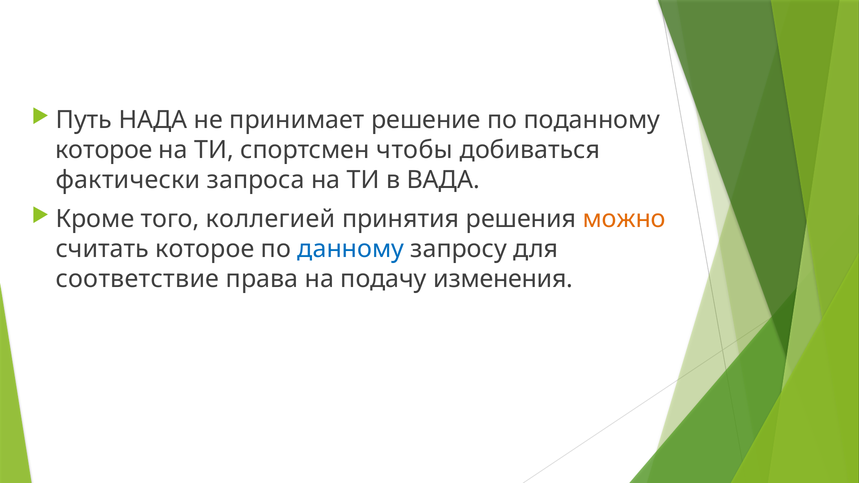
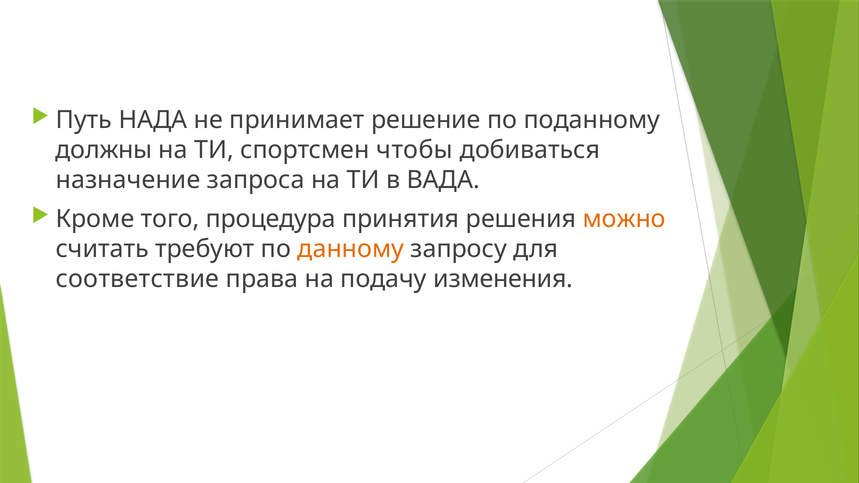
которое at (104, 150): которое -> должны
фактически: фактически -> назначение
коллегией: коллегией -> процедура
считать которое: которое -> требуют
данному colour: blue -> orange
